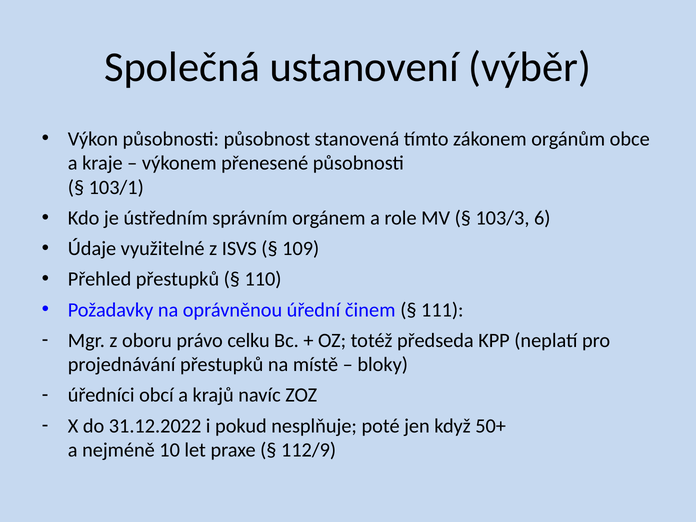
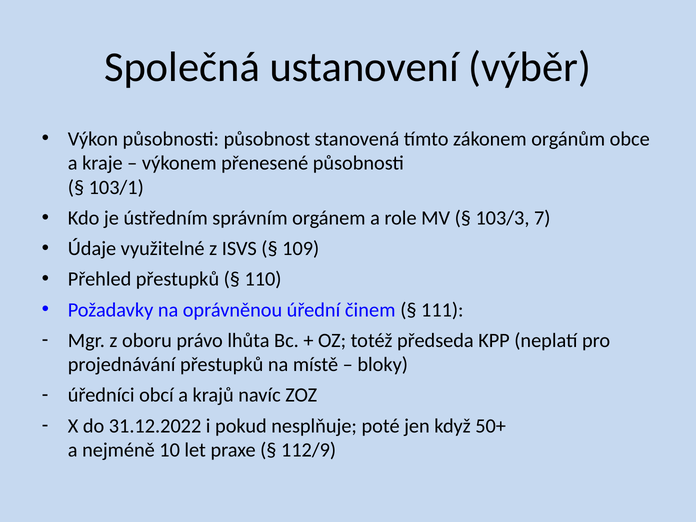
6: 6 -> 7
celku: celku -> lhůta
